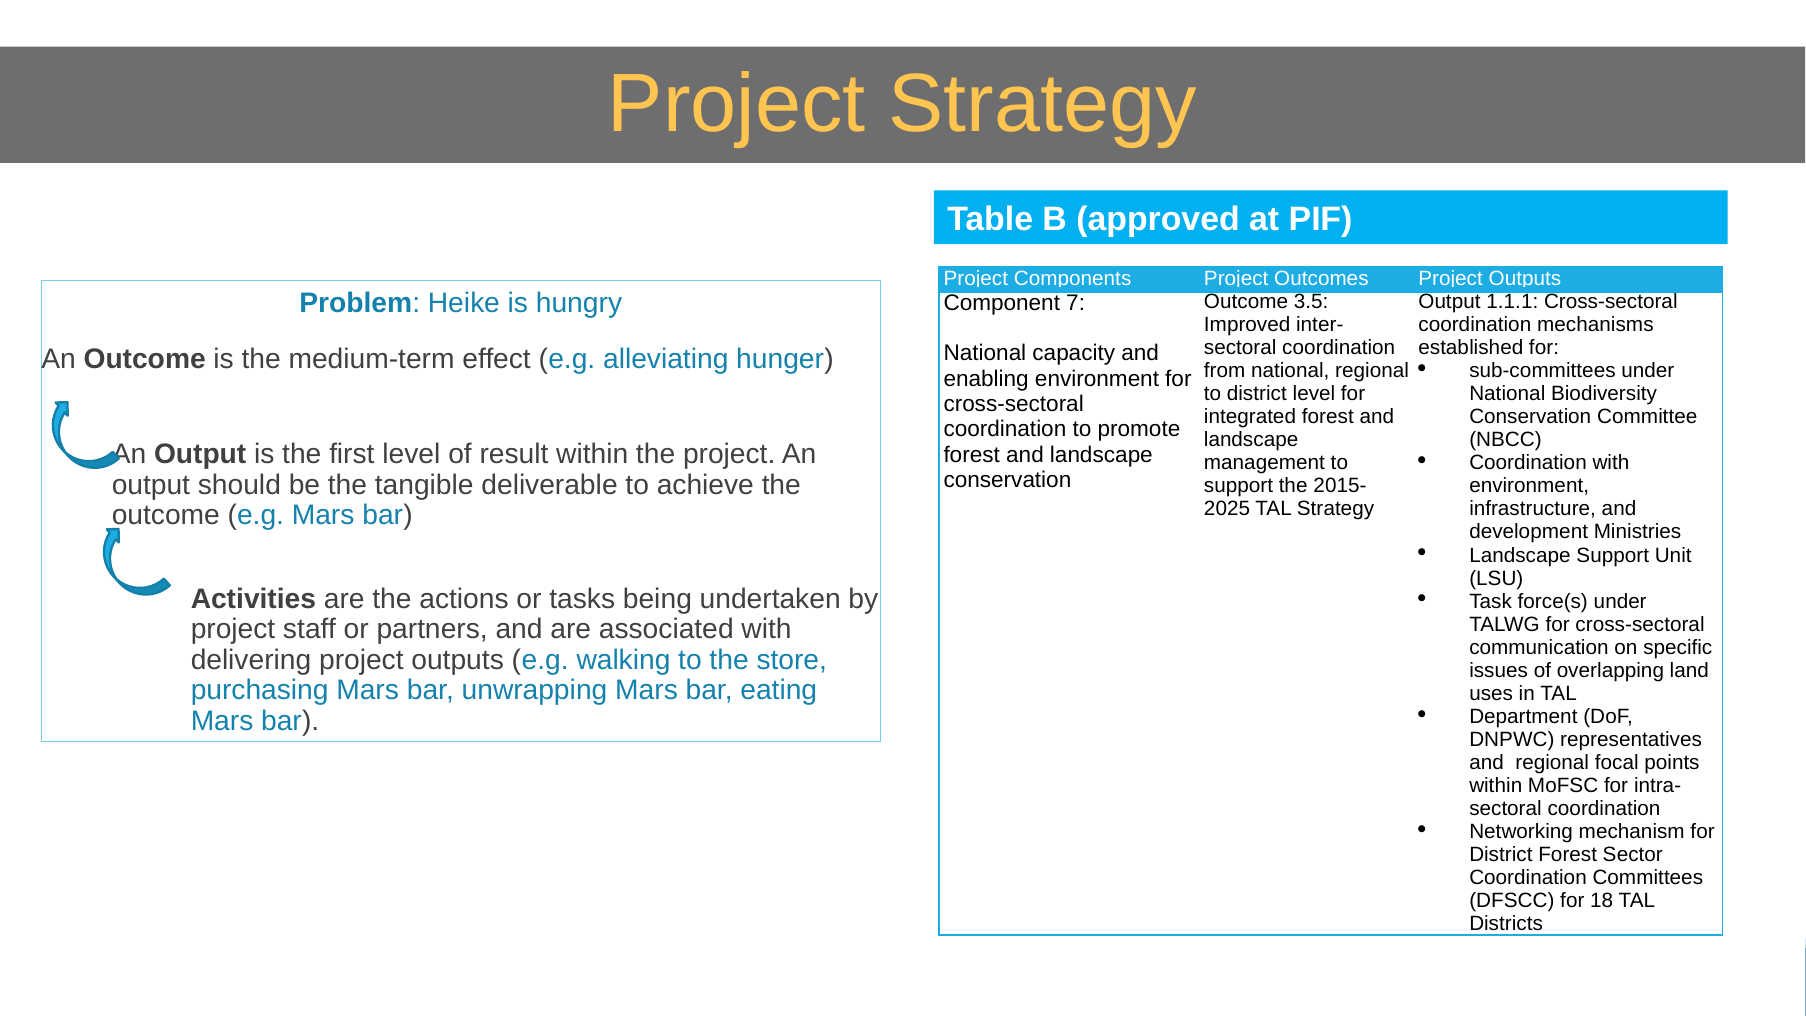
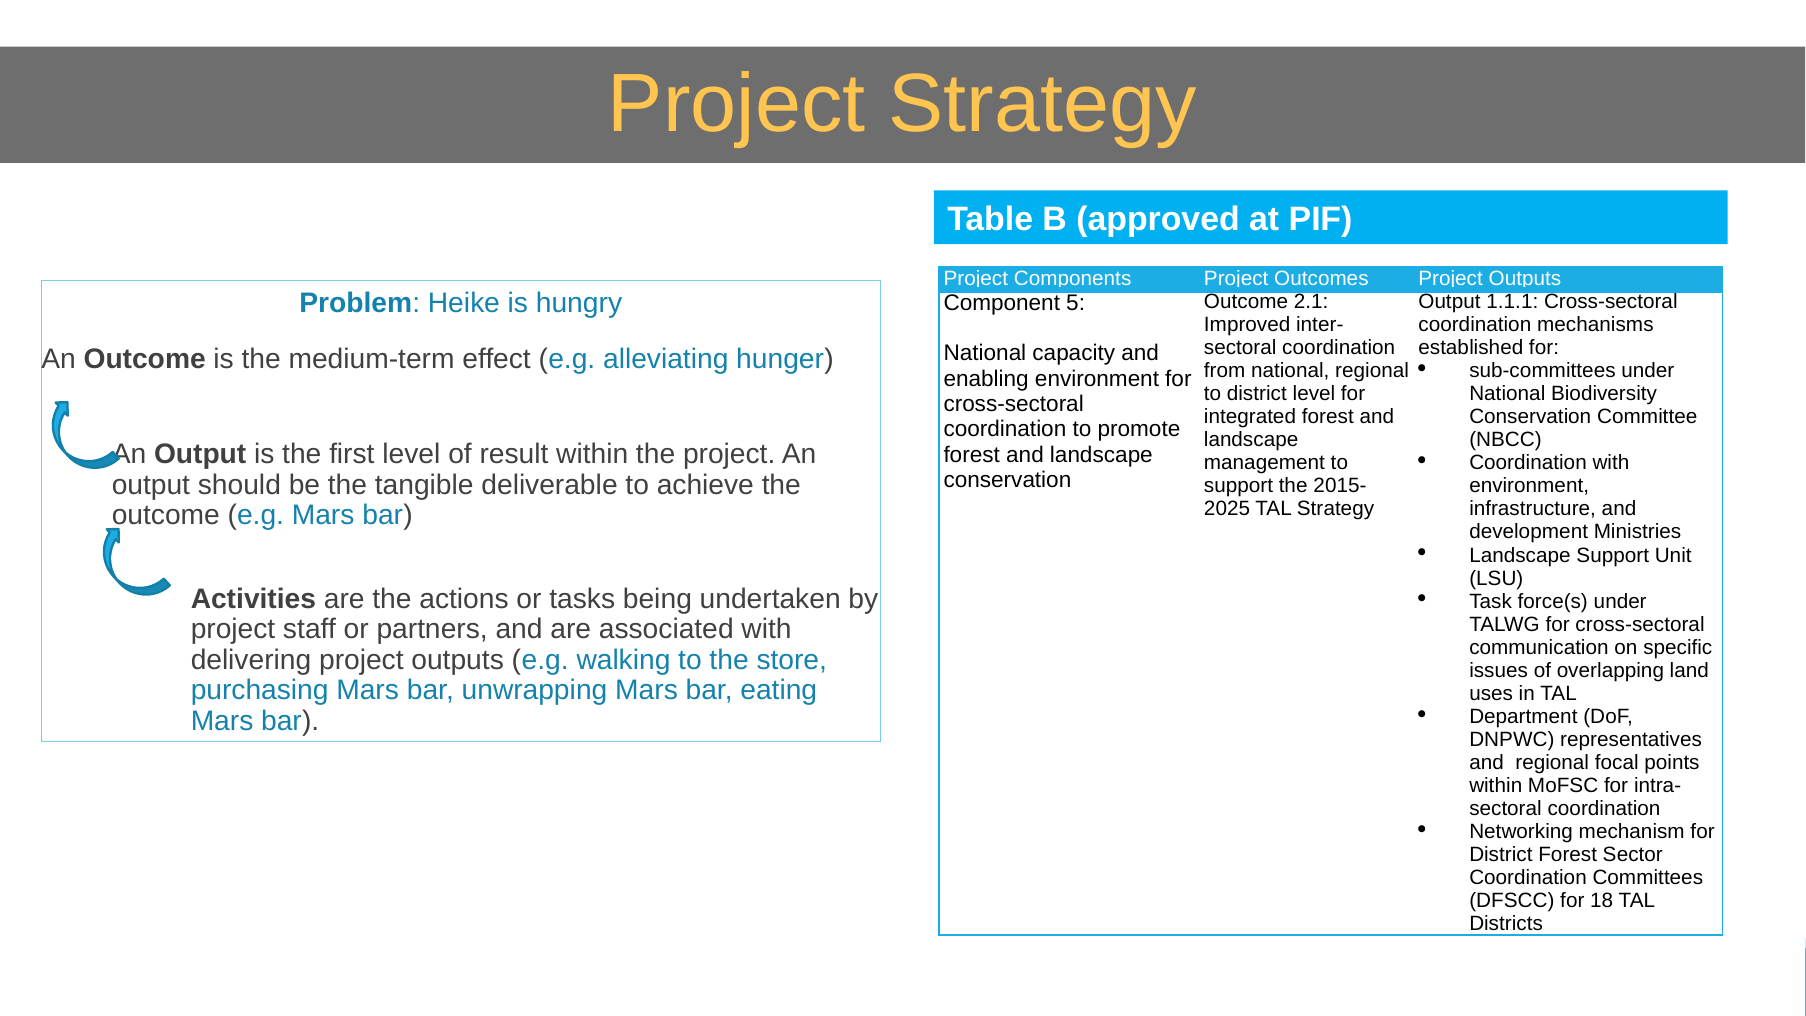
3.5: 3.5 -> 2.1
7: 7 -> 5
